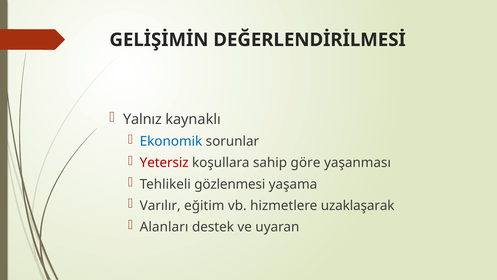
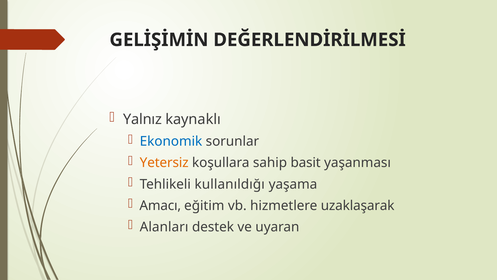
Yetersiz colour: red -> orange
göre: göre -> basit
gözlenmesi: gözlenmesi -> kullanıldığı
Varılır: Varılır -> Amacı
